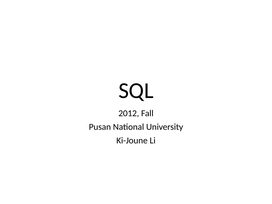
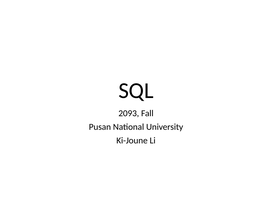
2012: 2012 -> 2093
